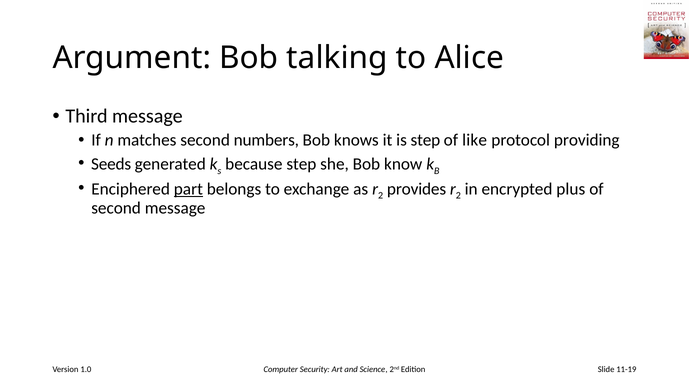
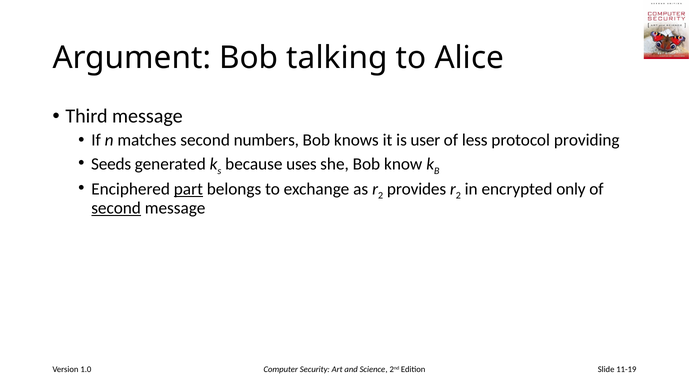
is step: step -> user
like: like -> less
because step: step -> uses
plus: plus -> only
second at (116, 208) underline: none -> present
